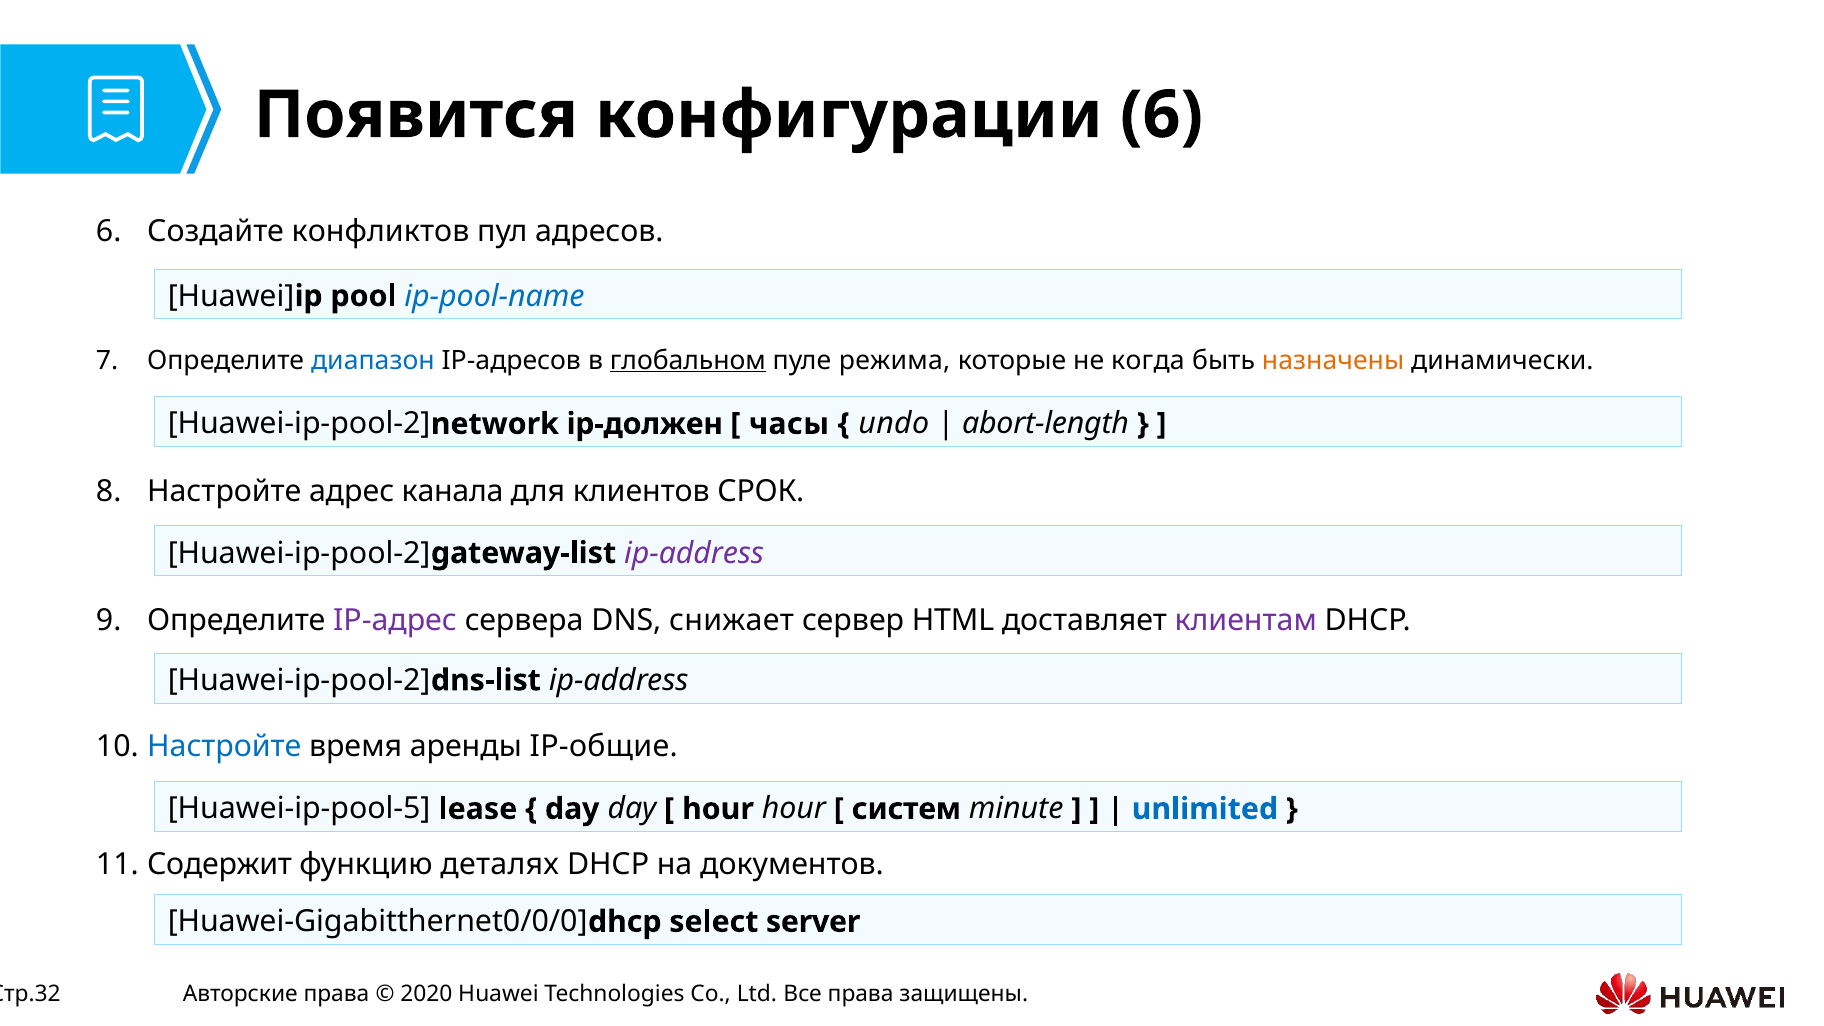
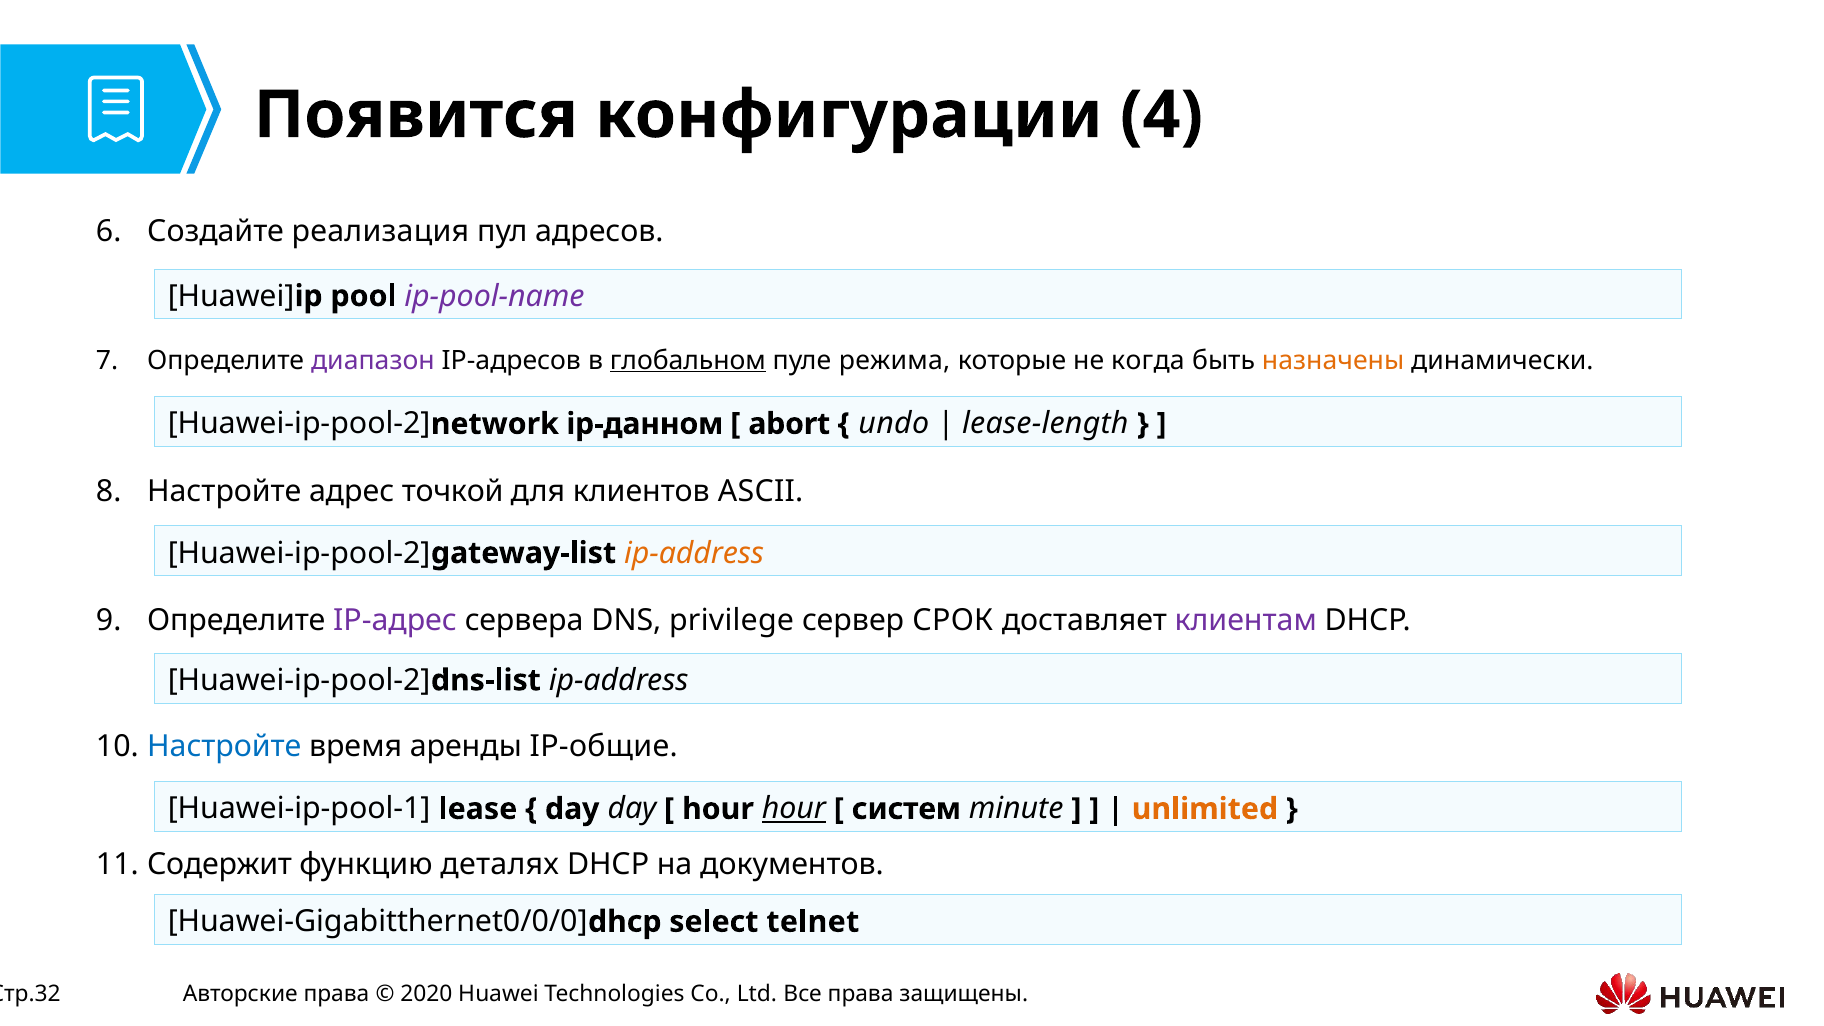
конфигурации 6: 6 -> 4
конфликтов: конфликтов -> реализация
ip-pool-name colour: blue -> purple
диапазон colour: blue -> purple
ip-должен: ip-должен -> ip-данном
часы: часы -> abort
abort-length: abort-length -> lease-length
канала: канала -> точкой
СРОК: СРОК -> ASCII
ip-address at (694, 553) colour: purple -> orange
снижает: снижает -> privilege
HTML: HTML -> СРОК
Huawei-ip-pool-5: Huawei-ip-pool-5 -> Huawei-ip-pool-1
hour at (794, 809) underline: none -> present
unlimited colour: blue -> orange
server: server -> telnet
